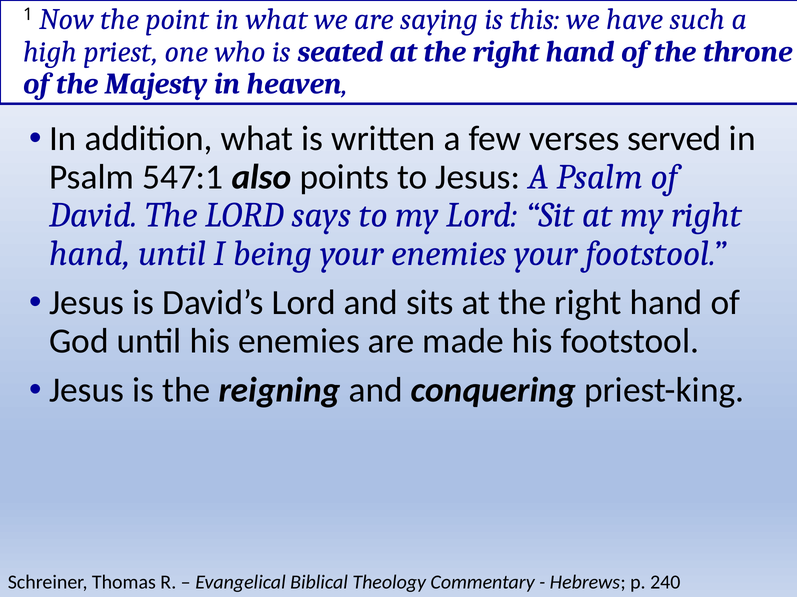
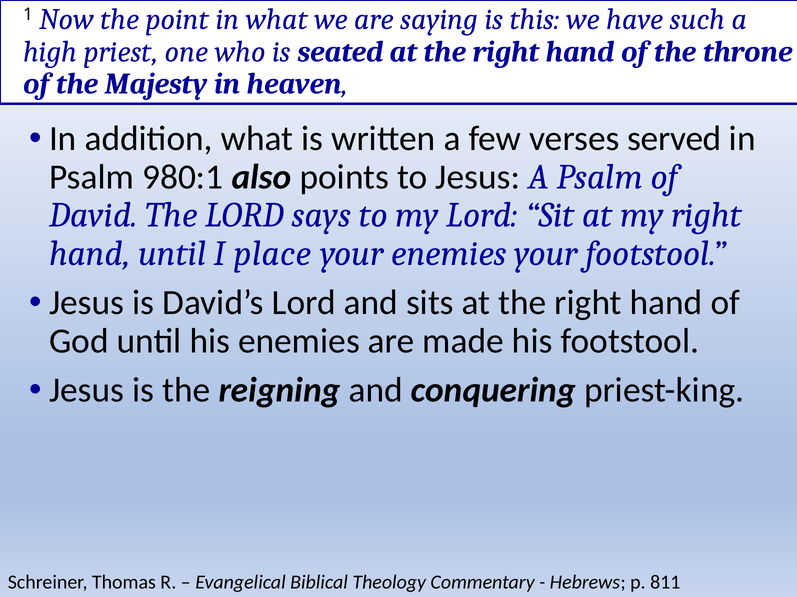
547:1: 547:1 -> 980:1
being: being -> place
240: 240 -> 811
